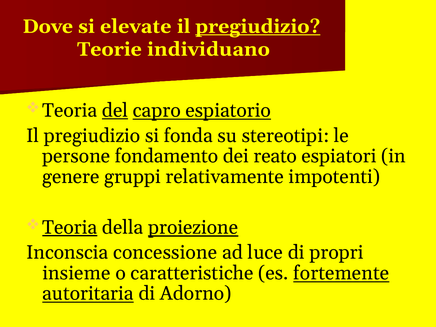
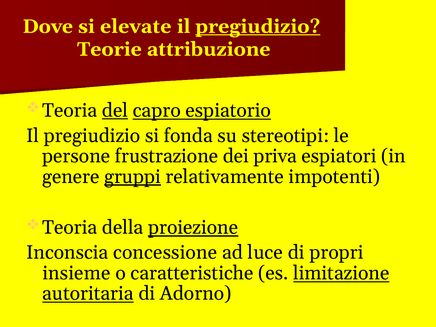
individuano: individuano -> attribuzione
fondamento: fondamento -> frustrazione
reato: reato -> priva
gruppi underline: none -> present
Teoria at (70, 227) underline: present -> none
fortemente: fortemente -> limitazione
